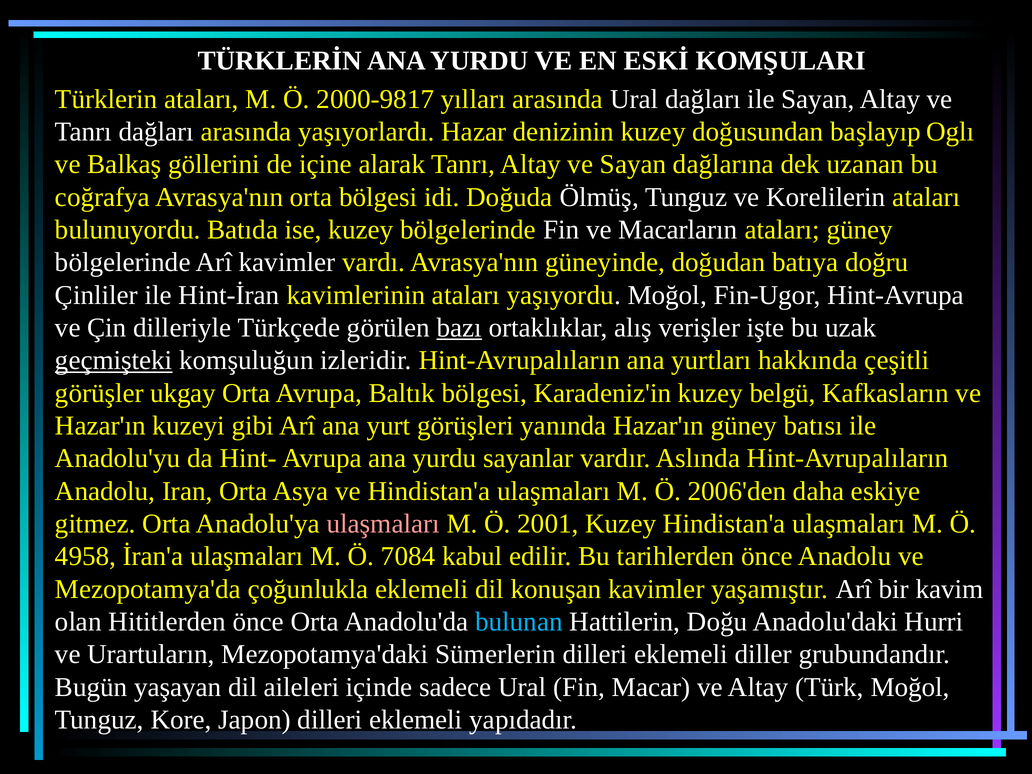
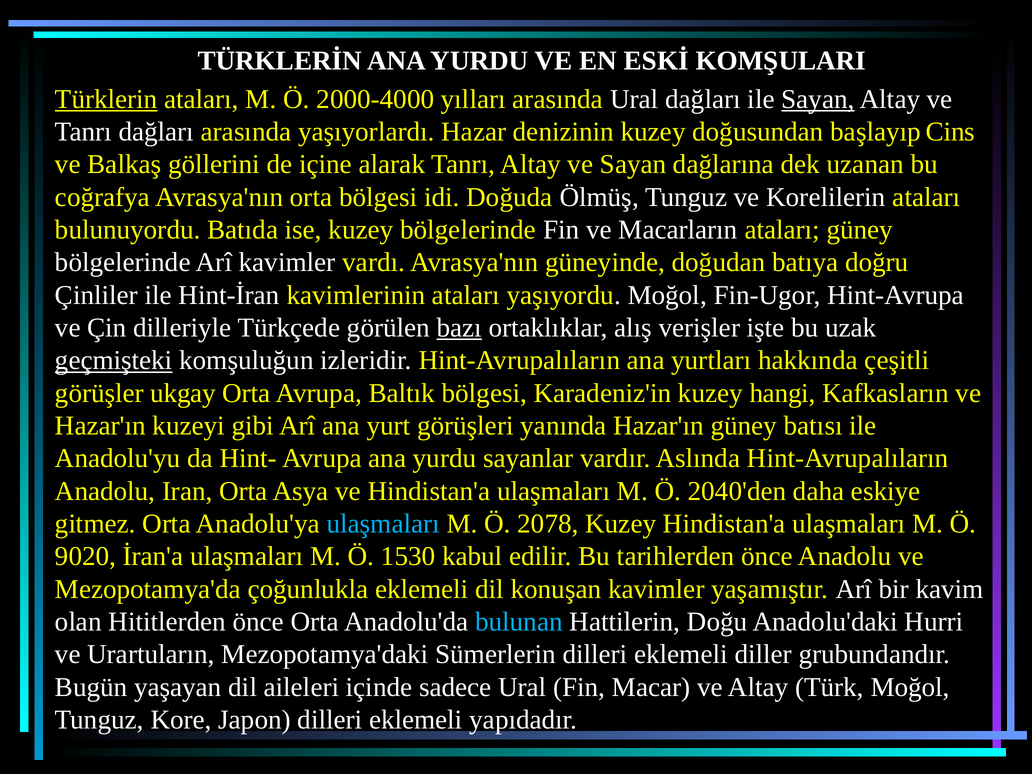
Türklerin underline: none -> present
2000-9817: 2000-9817 -> 2000-4000
Sayan at (818, 99) underline: none -> present
Oglı: Oglı -> Cins
belgü: belgü -> hangi
2006'den: 2006'den -> 2040'den
ulaşmaları at (383, 524) colour: pink -> light blue
2001: 2001 -> 2078
4958: 4958 -> 9020
7084: 7084 -> 1530
